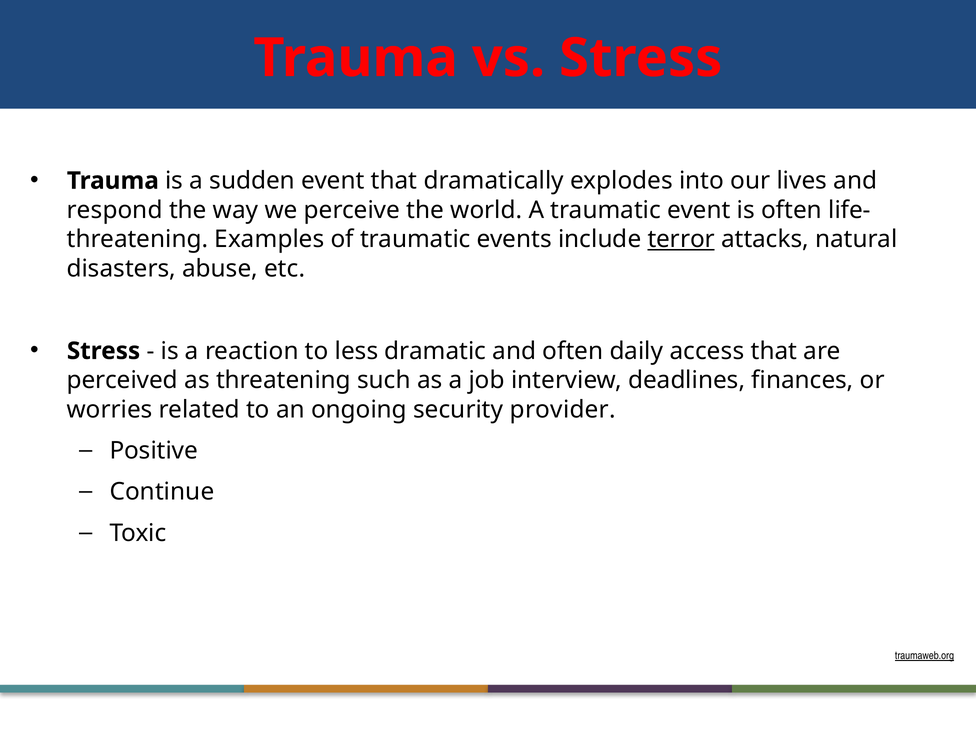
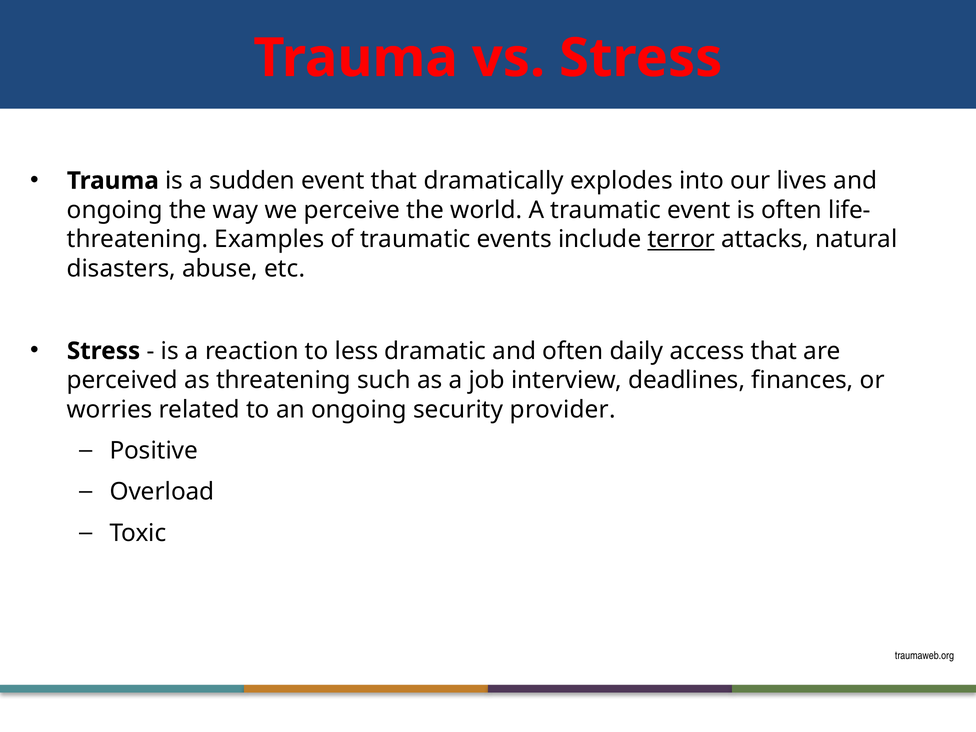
respond at (115, 210): respond -> ongoing
Continue: Continue -> Overload
traumaweb.org underline: present -> none
